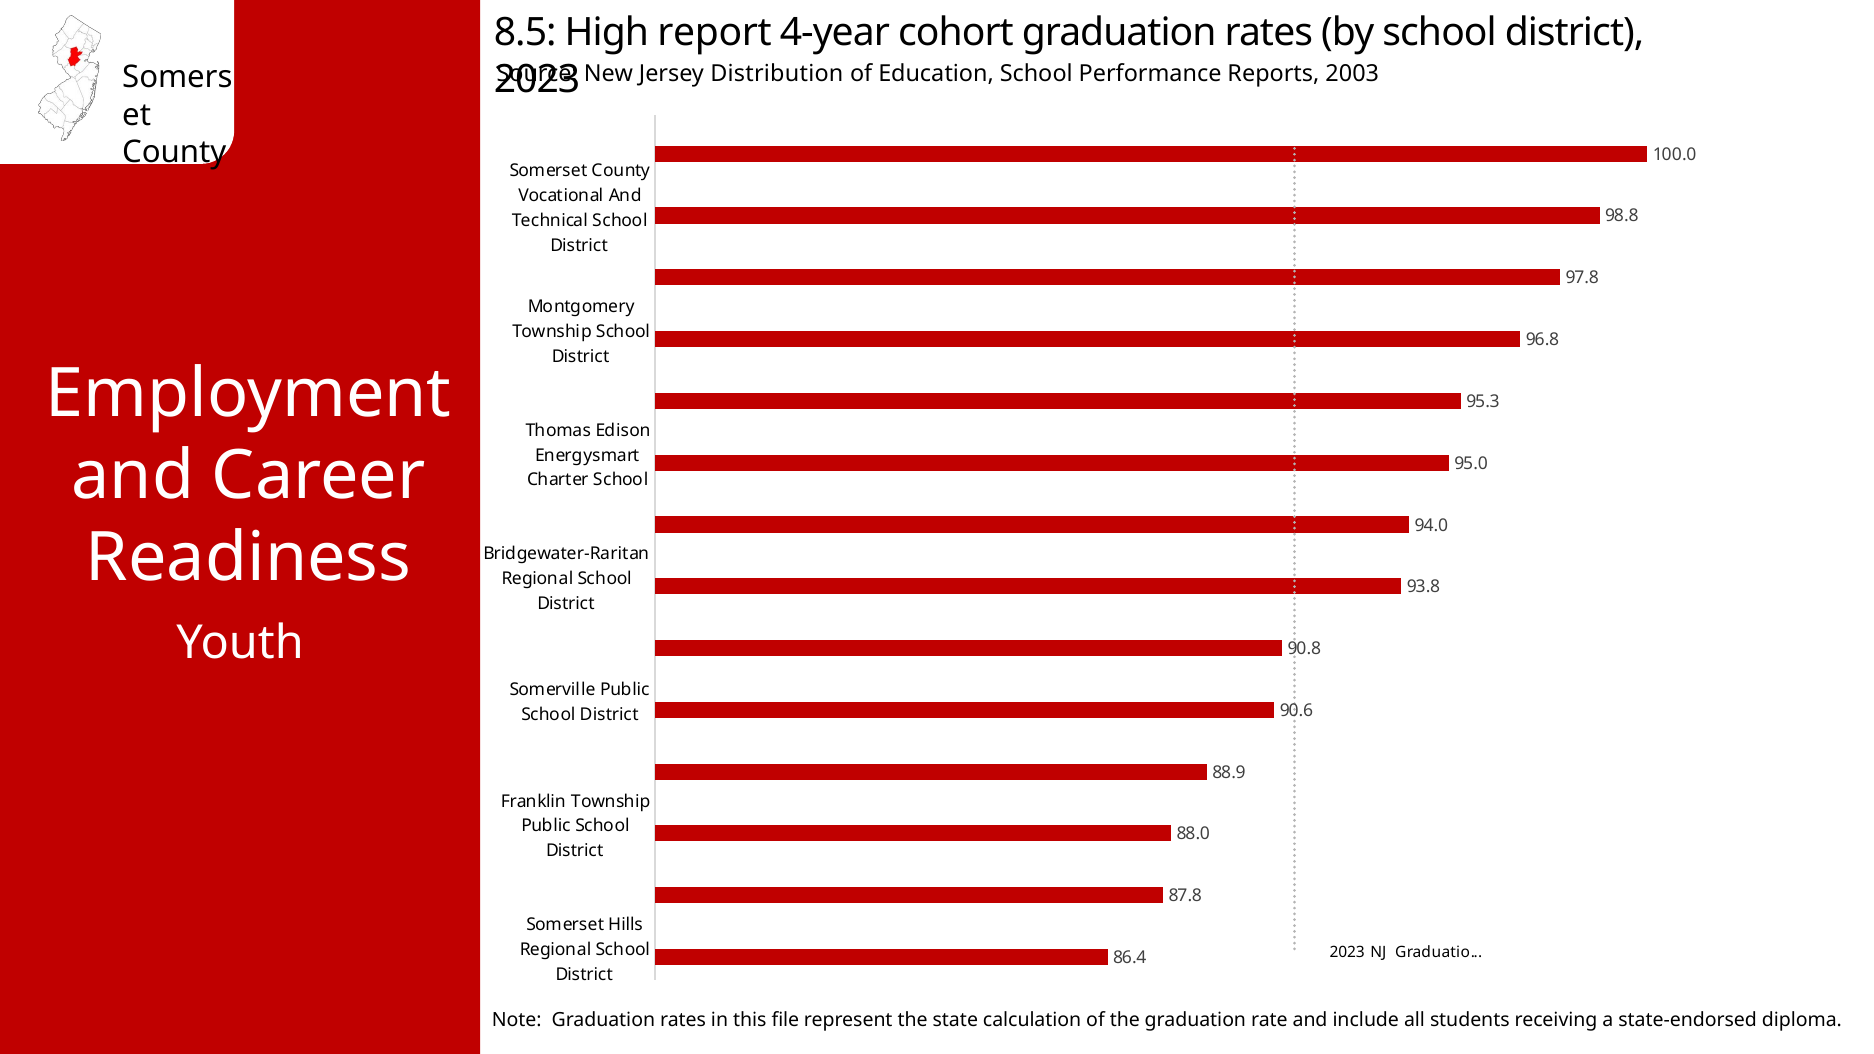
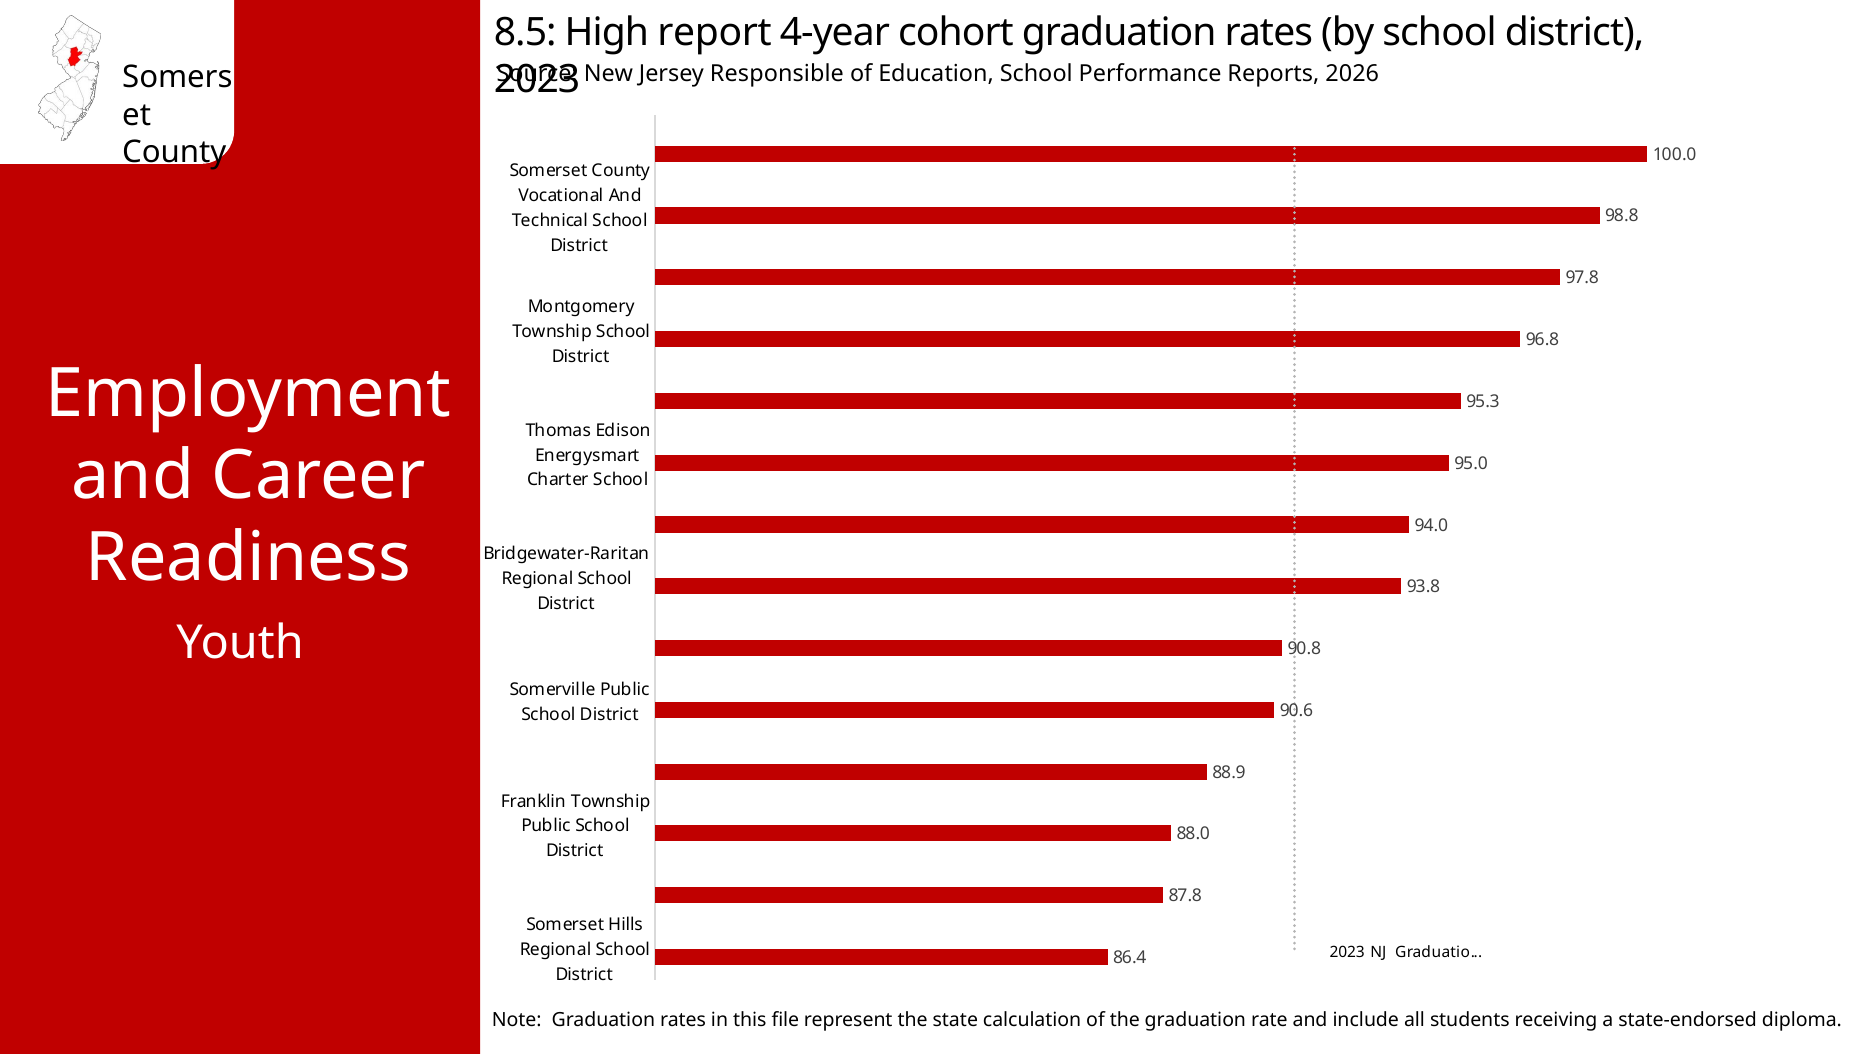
Distribution: Distribution -> Responsible
2003: 2003 -> 2026
